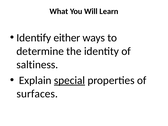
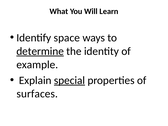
either: either -> space
determine underline: none -> present
saltiness: saltiness -> example
